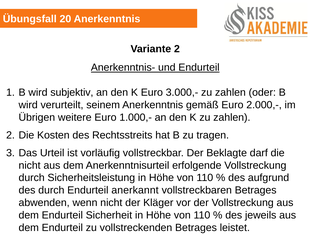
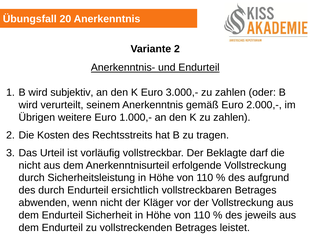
anerkannt: anerkannt -> ersichtlich
